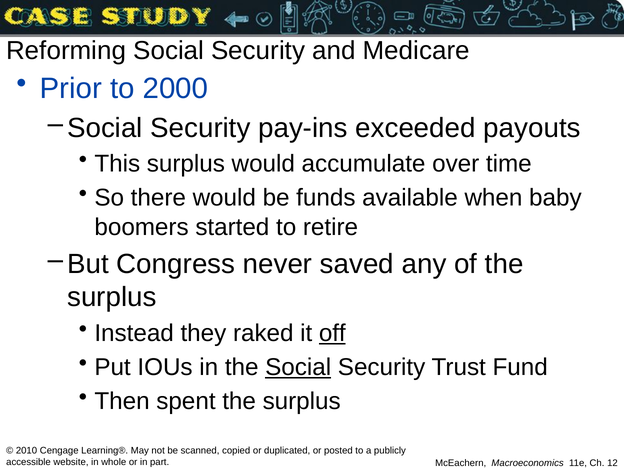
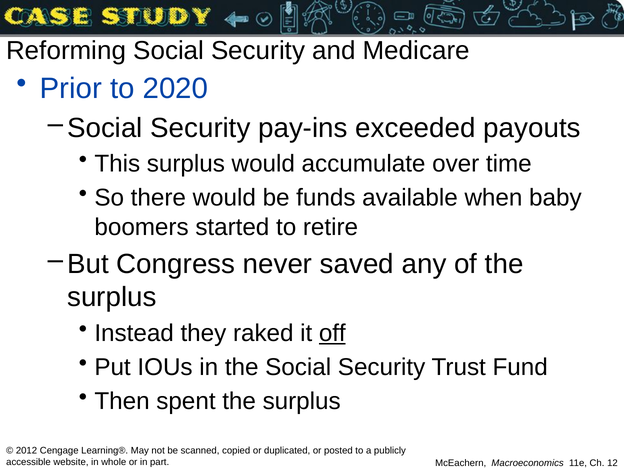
2000: 2000 -> 2020
Social at (298, 367) underline: present -> none
2010: 2010 -> 2012
